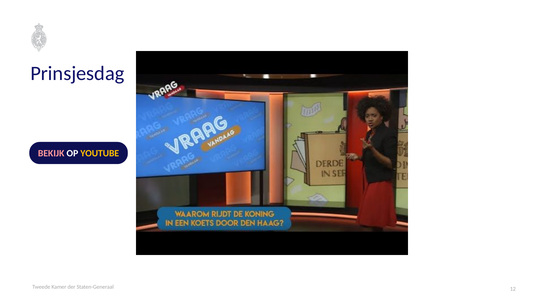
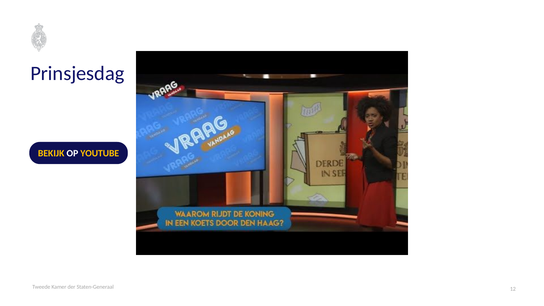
BEKIJK colour: pink -> yellow
